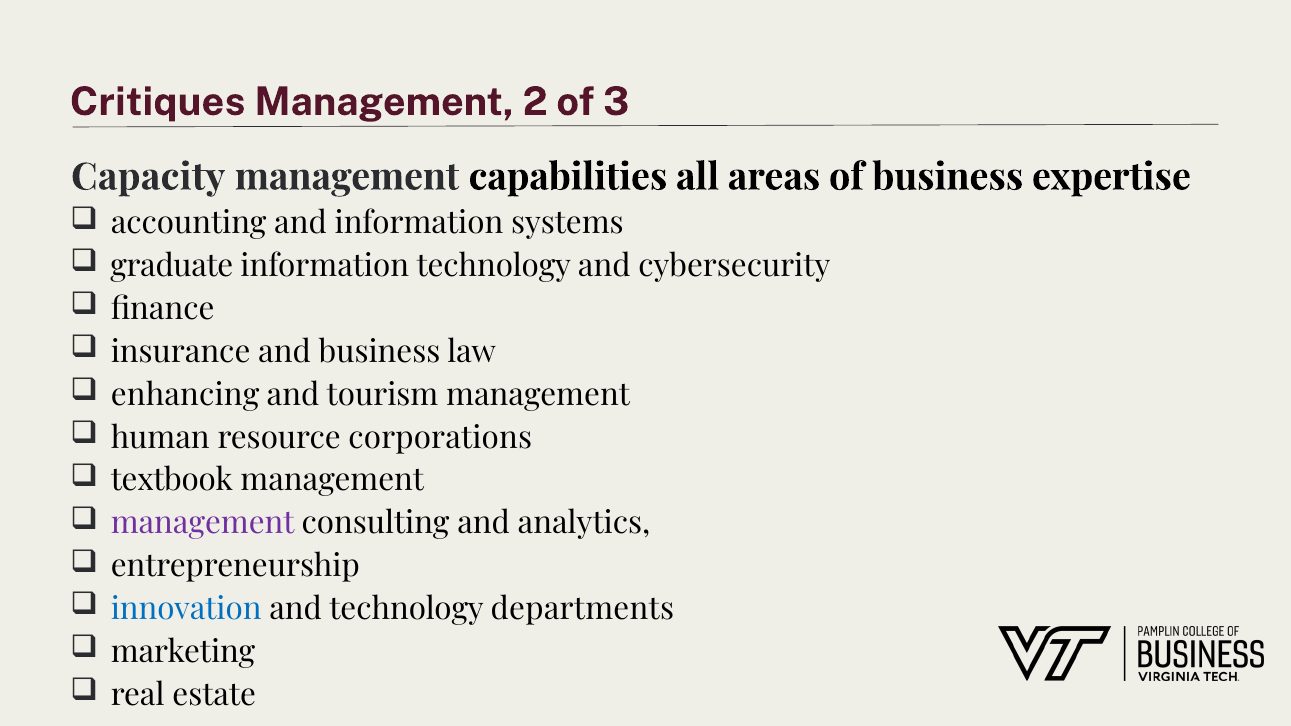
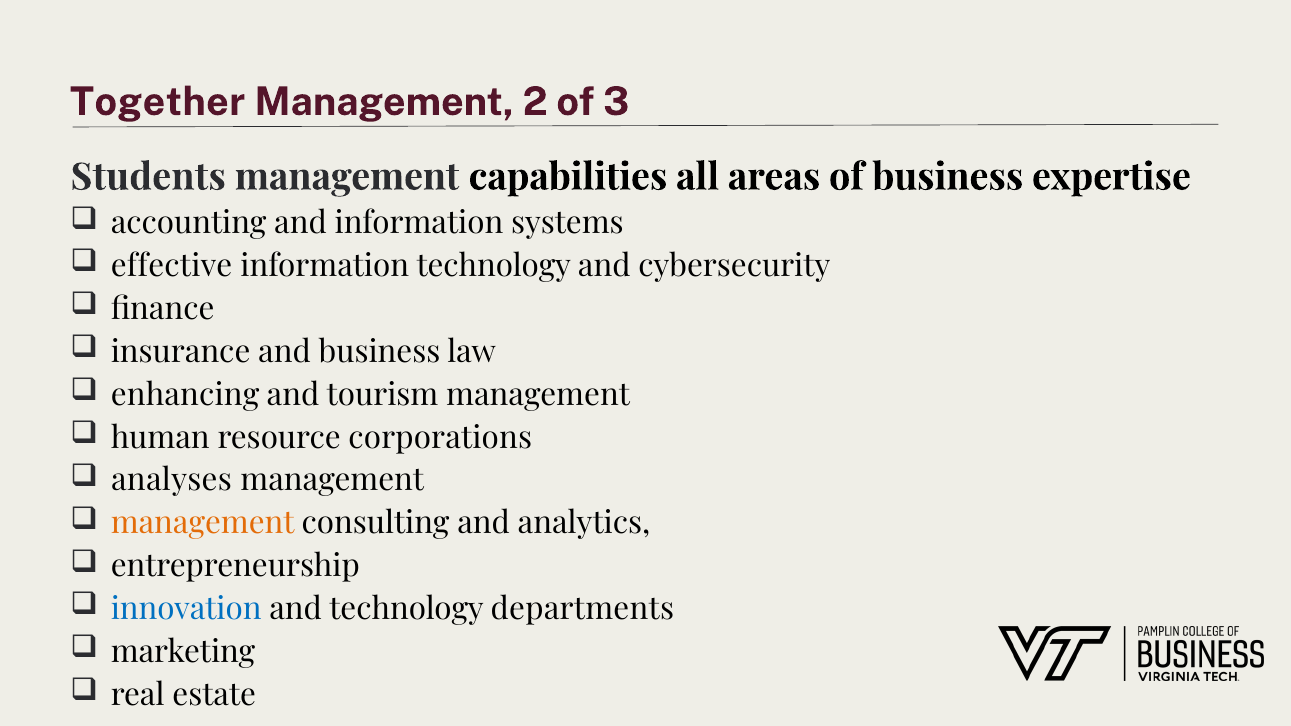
Critiques: Critiques -> Together
Capacity: Capacity -> Students
graduate: graduate -> effective
textbook: textbook -> analyses
management at (203, 524) colour: purple -> orange
